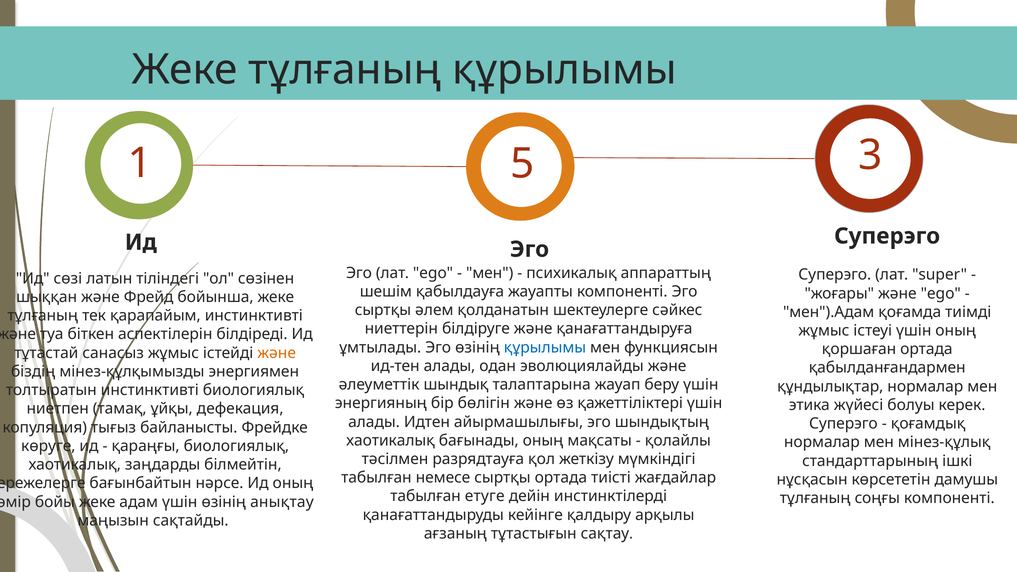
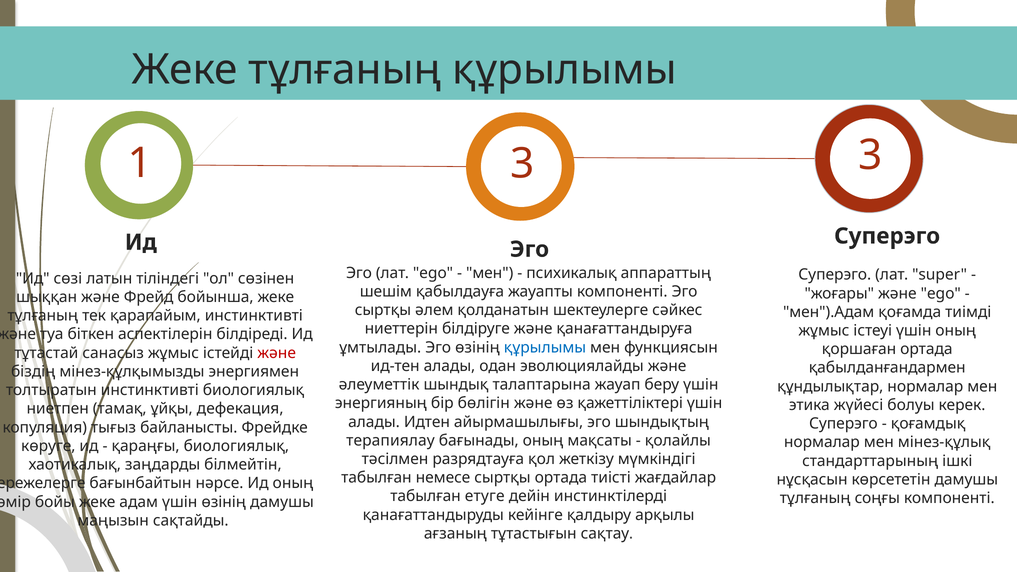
1 5: 5 -> 3
және at (277, 353) colour: orange -> red
хаотикалық at (391, 441): хаотикалық -> терапиялау
өзінің анықтау: анықтау -> дамушы
